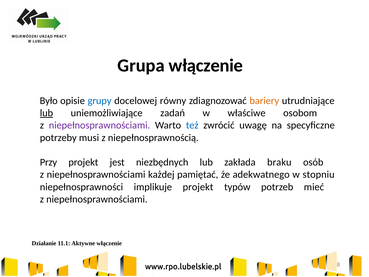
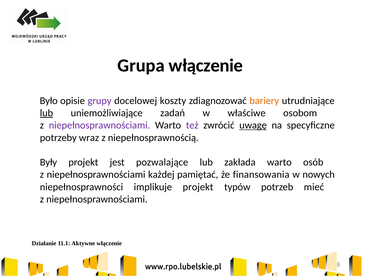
grupy colour: blue -> purple
równy: równy -> koszty
też colour: blue -> purple
uwagę underline: none -> present
musi: musi -> wraz
Przy: Przy -> Były
niezbędnych: niezbędnych -> pozwalające
zakłada braku: braku -> warto
adekwatnego: adekwatnego -> finansowania
stopniu: stopniu -> nowych
